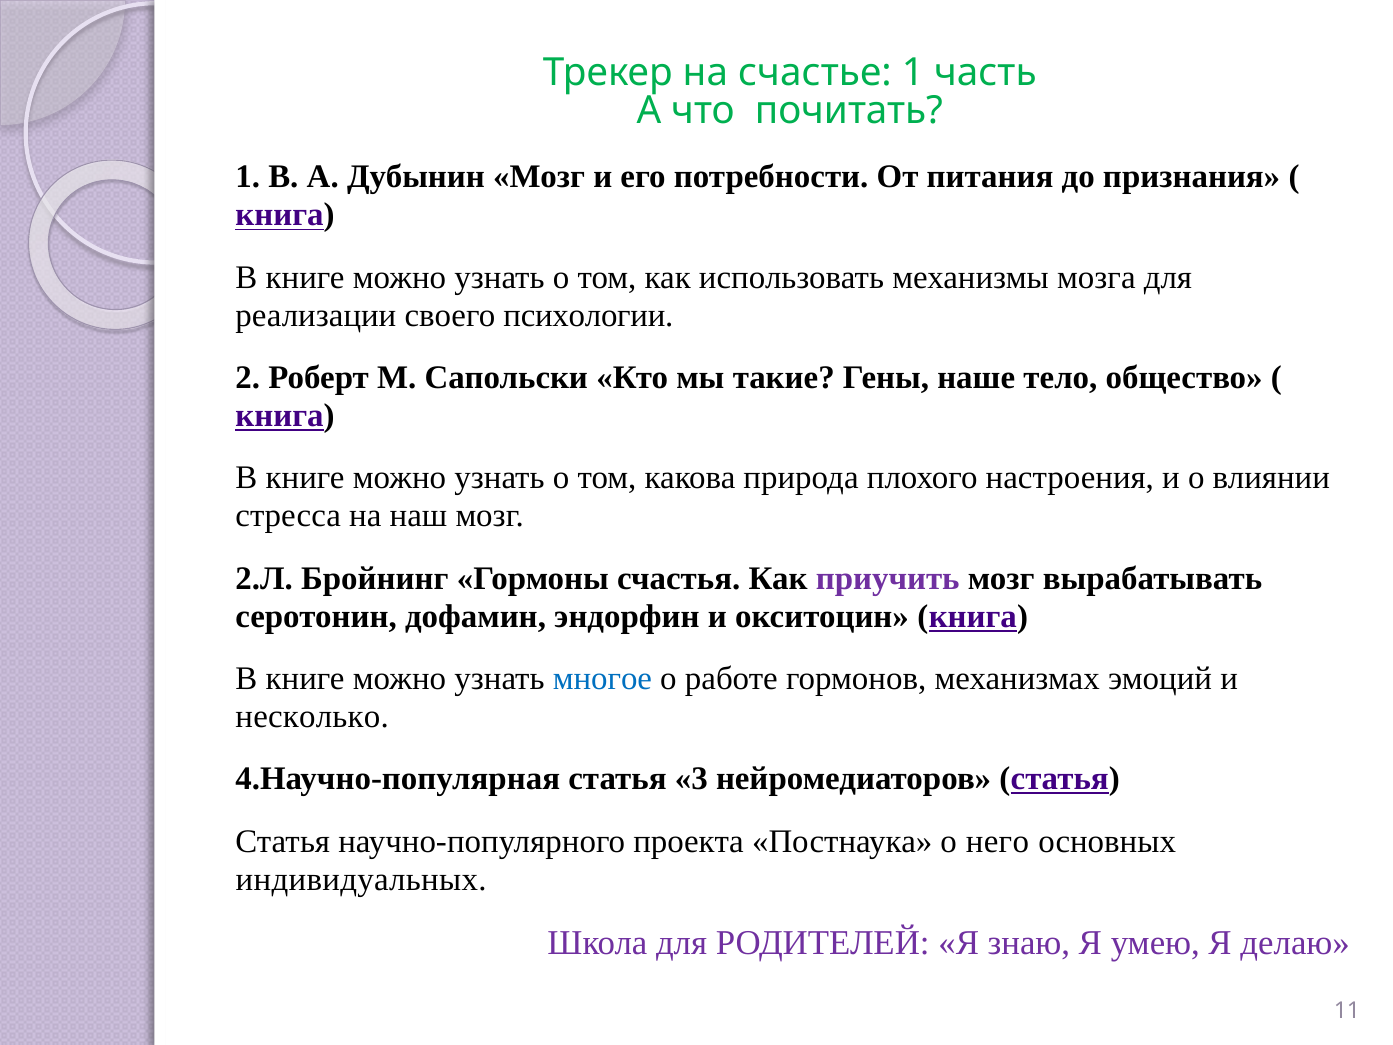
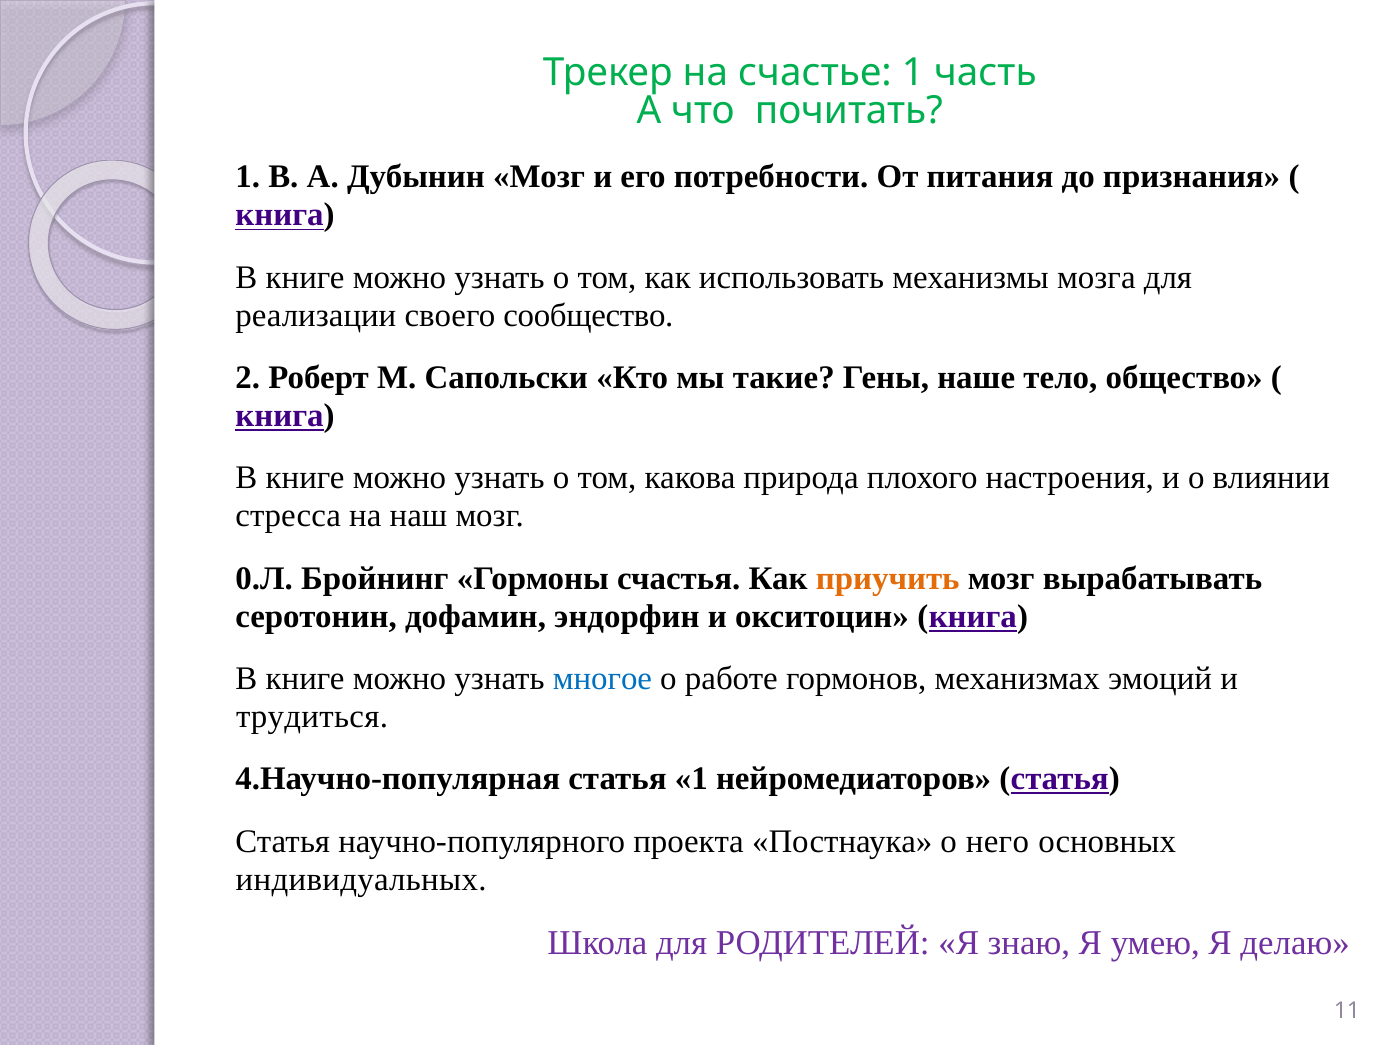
психологии: психологии -> сообщество
2.Л: 2.Л -> 0.Л
приучить colour: purple -> orange
несколько: несколько -> трудиться
статья 3: 3 -> 1
